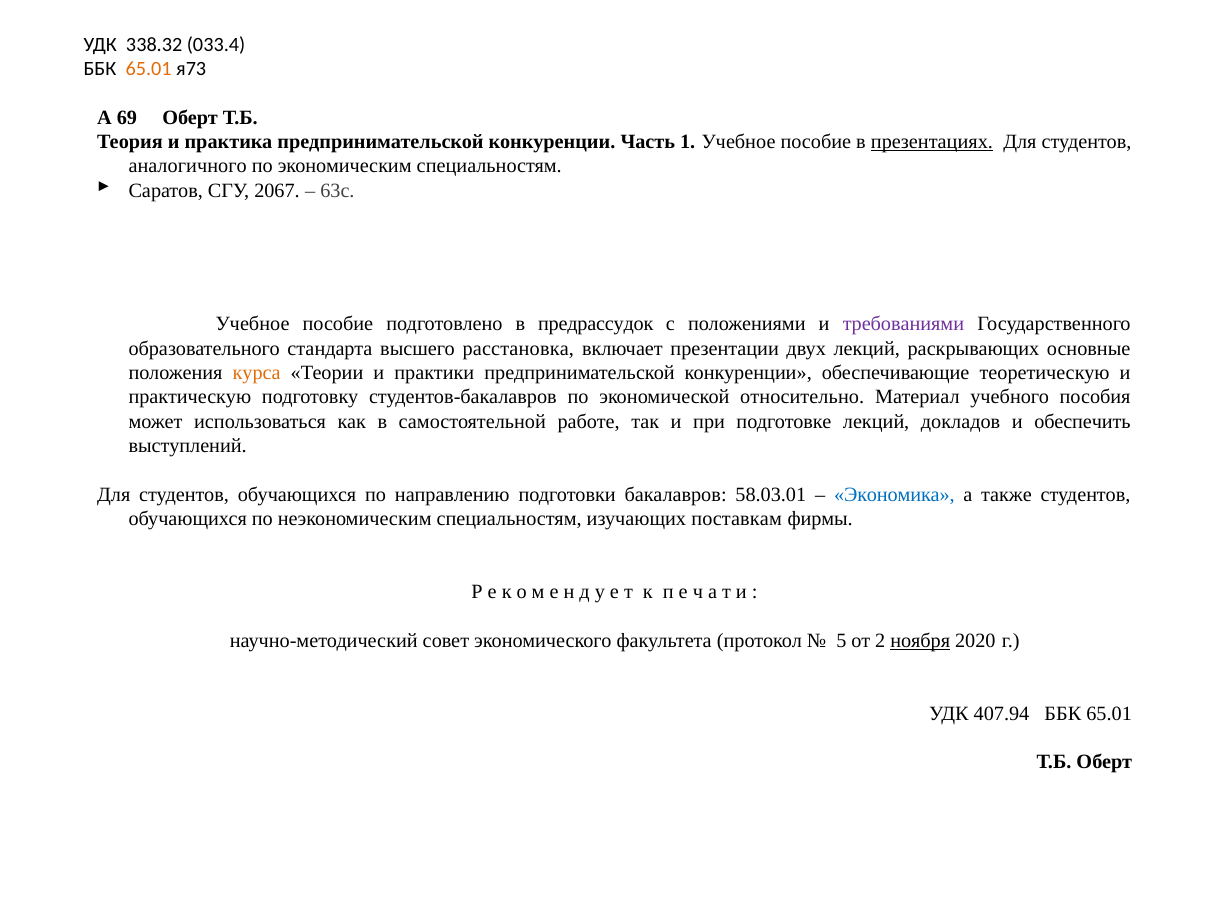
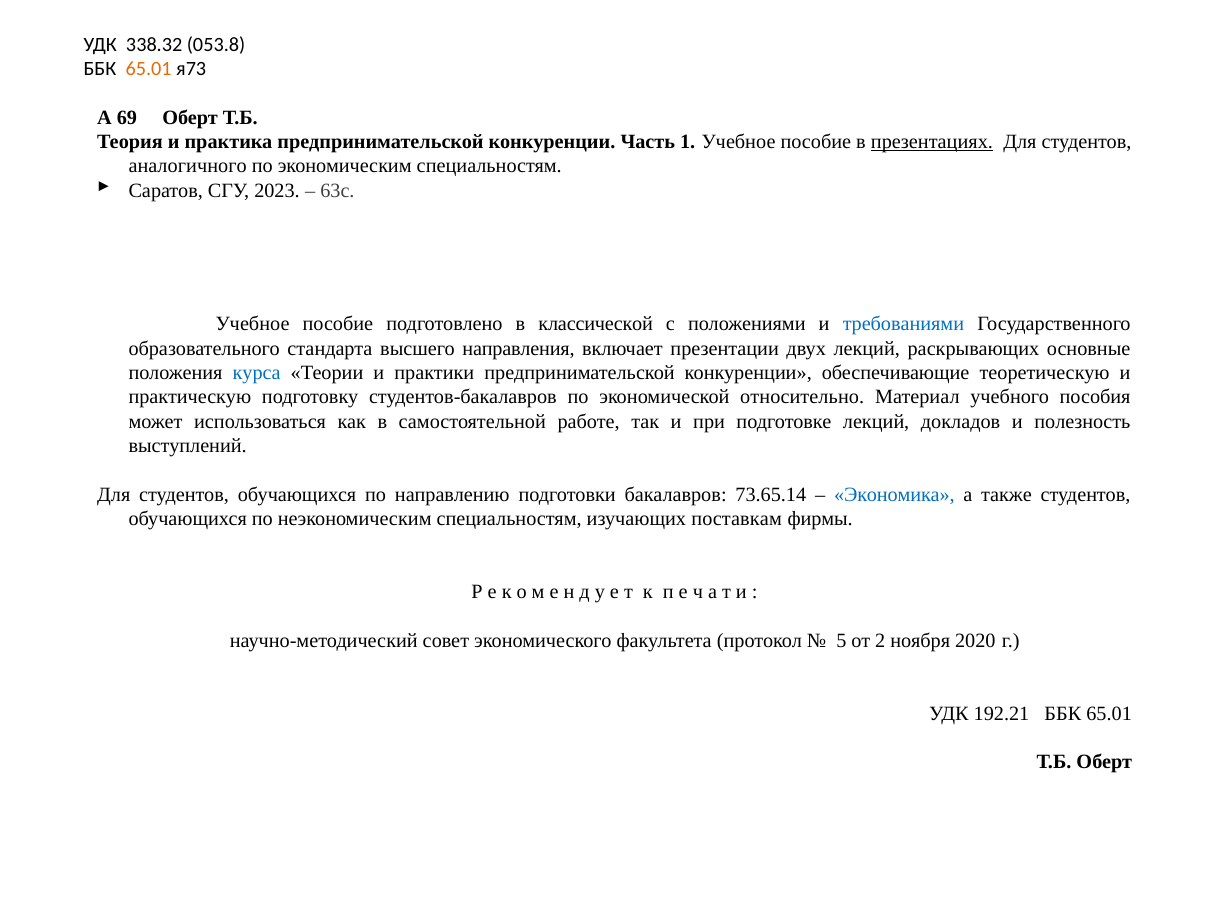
033.4: 033.4 -> 053.8
2067: 2067 -> 2023
предрассудок: предрассудок -> классической
требованиями colour: purple -> blue
расстановка: расстановка -> направления
курса colour: orange -> blue
обеспечить: обеспечить -> полезность
58.03.01: 58.03.01 -> 73.65.14
ноября underline: present -> none
407.94: 407.94 -> 192.21
